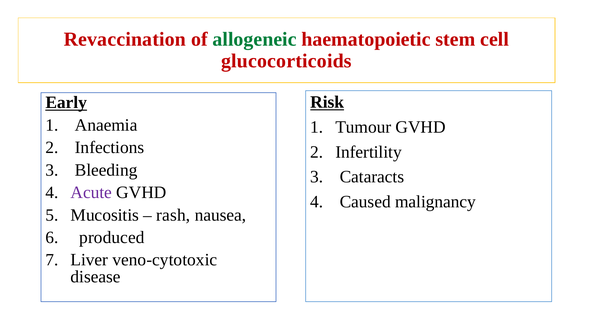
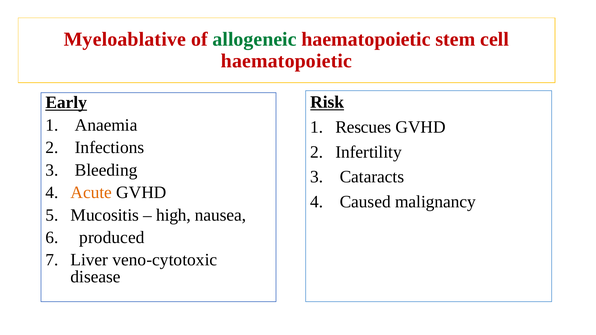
Revaccination: Revaccination -> Myeloablative
glucocorticoids at (286, 61): glucocorticoids -> haematopoietic
Tumour: Tumour -> Rescues
Acute colour: purple -> orange
rash: rash -> high
